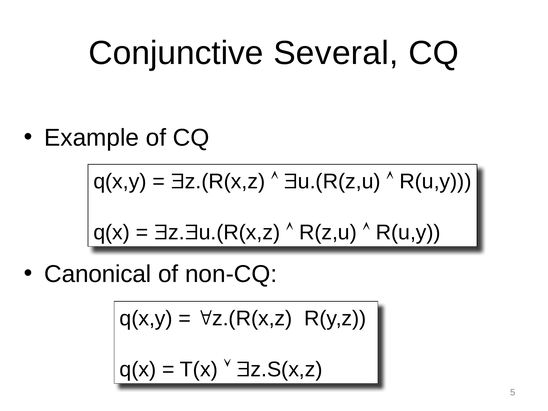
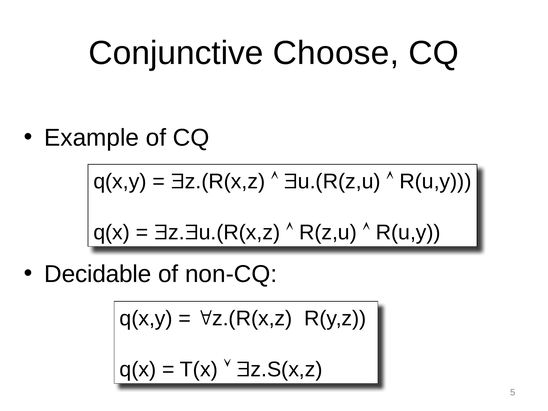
Several: Several -> Choose
Canonical: Canonical -> Decidable
